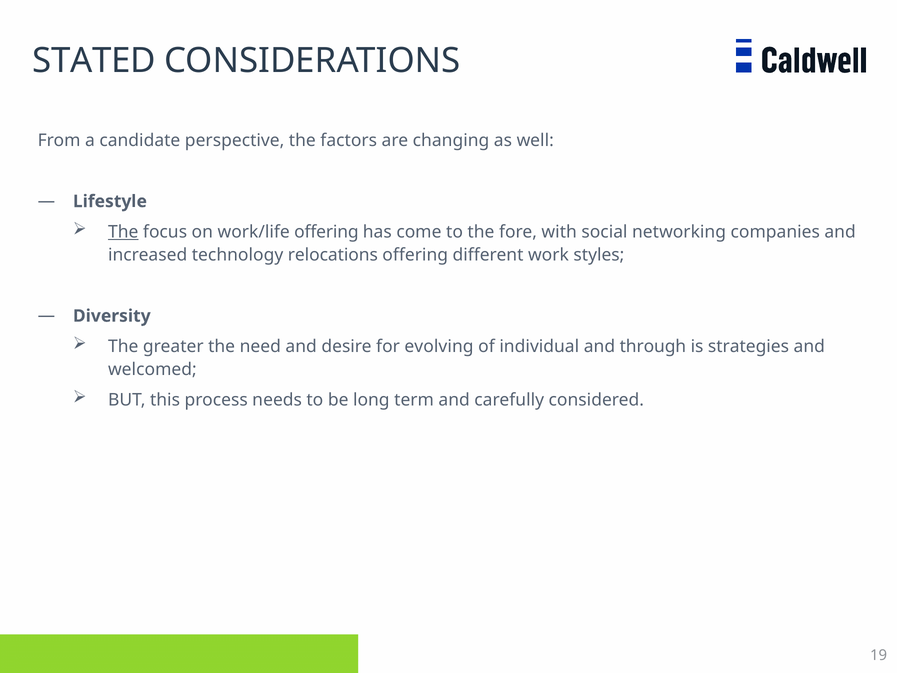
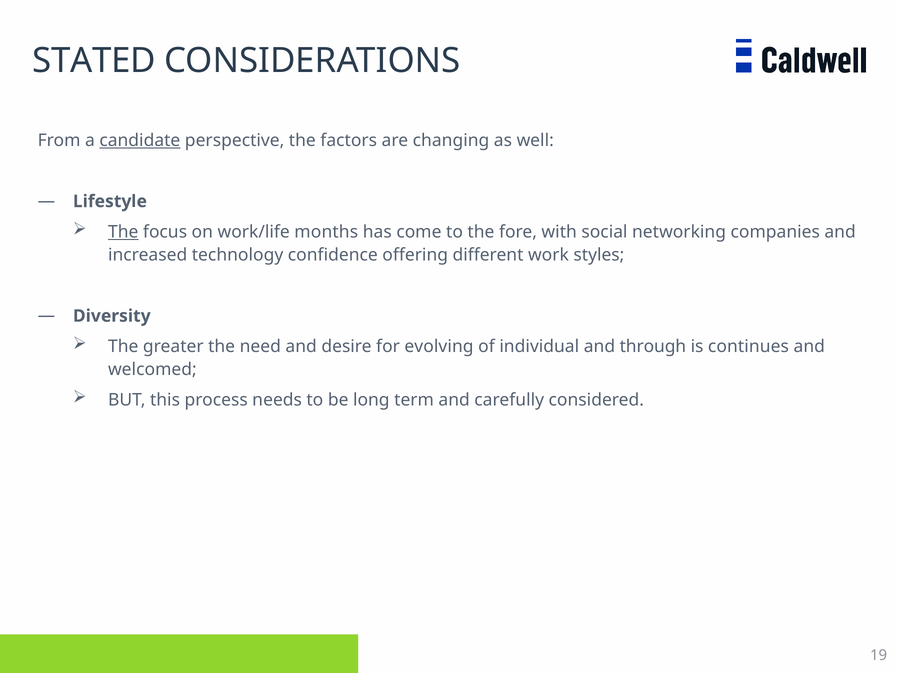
candidate underline: none -> present
work/life offering: offering -> months
relocations: relocations -> confidence
strategies: strategies -> continues
